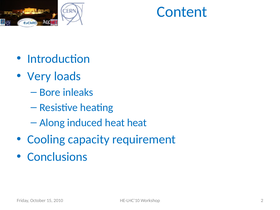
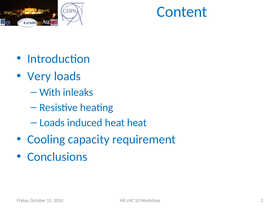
Bore: Bore -> With
Along at (52, 123): Along -> Loads
